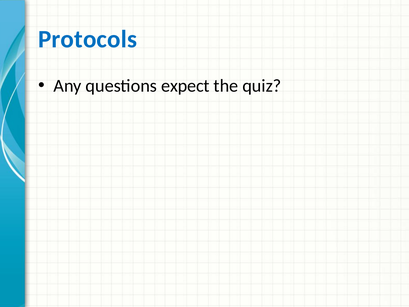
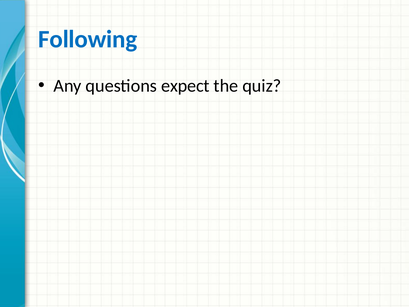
Protocols: Protocols -> Following
